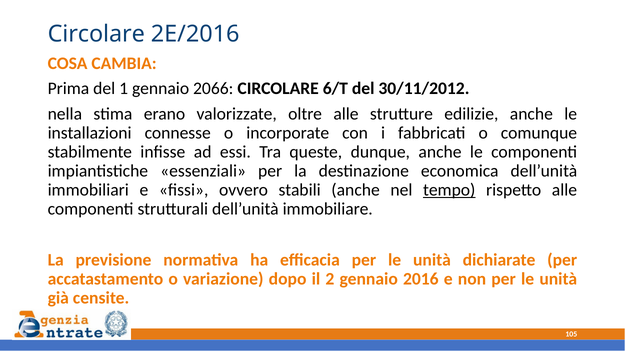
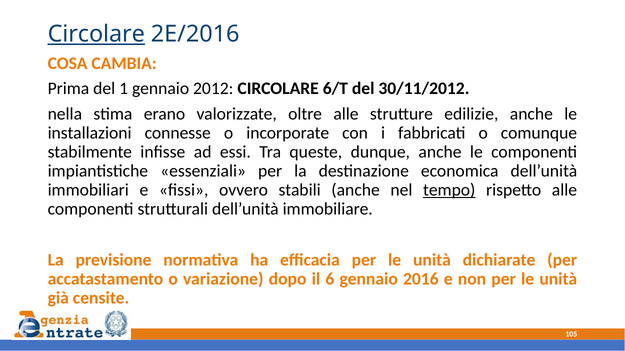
Circolare at (96, 34) underline: none -> present
2066: 2066 -> 2012
2: 2 -> 6
